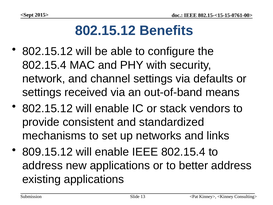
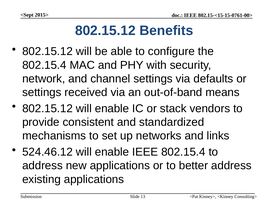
809.15.12: 809.15.12 -> 524.46.12
